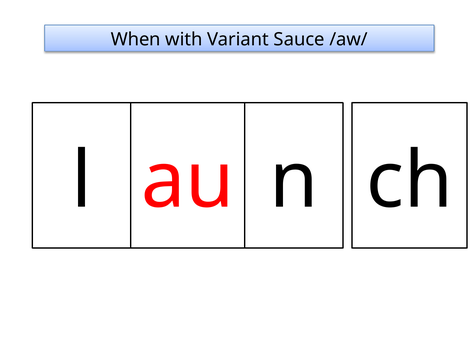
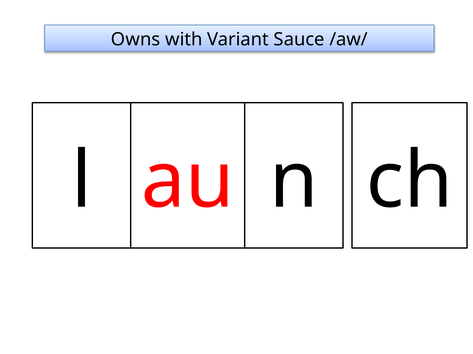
When: When -> Owns
